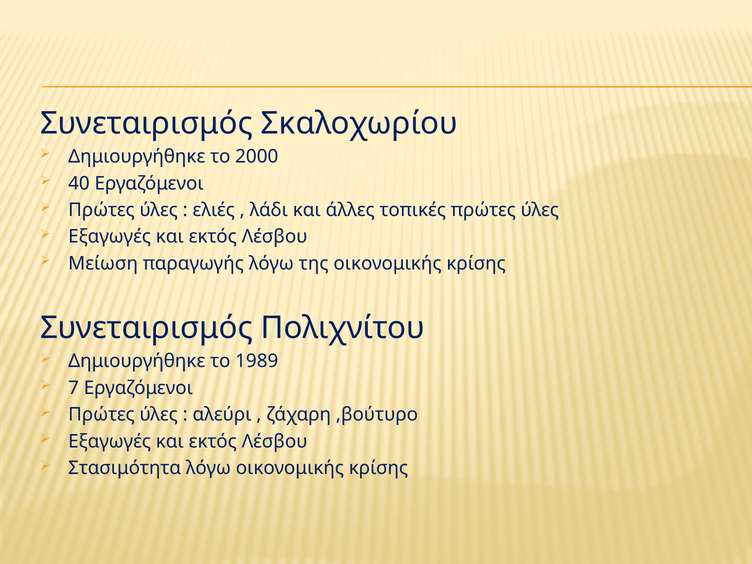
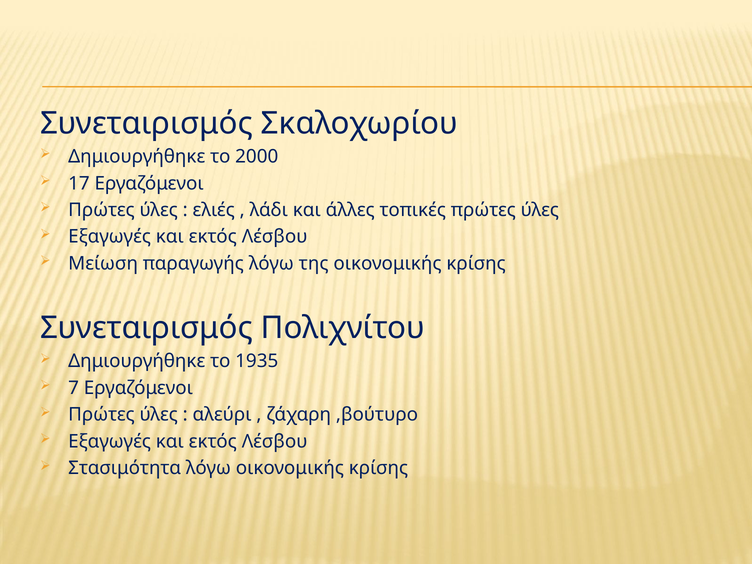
40: 40 -> 17
1989: 1989 -> 1935
